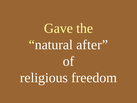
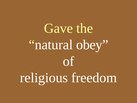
after: after -> obey
